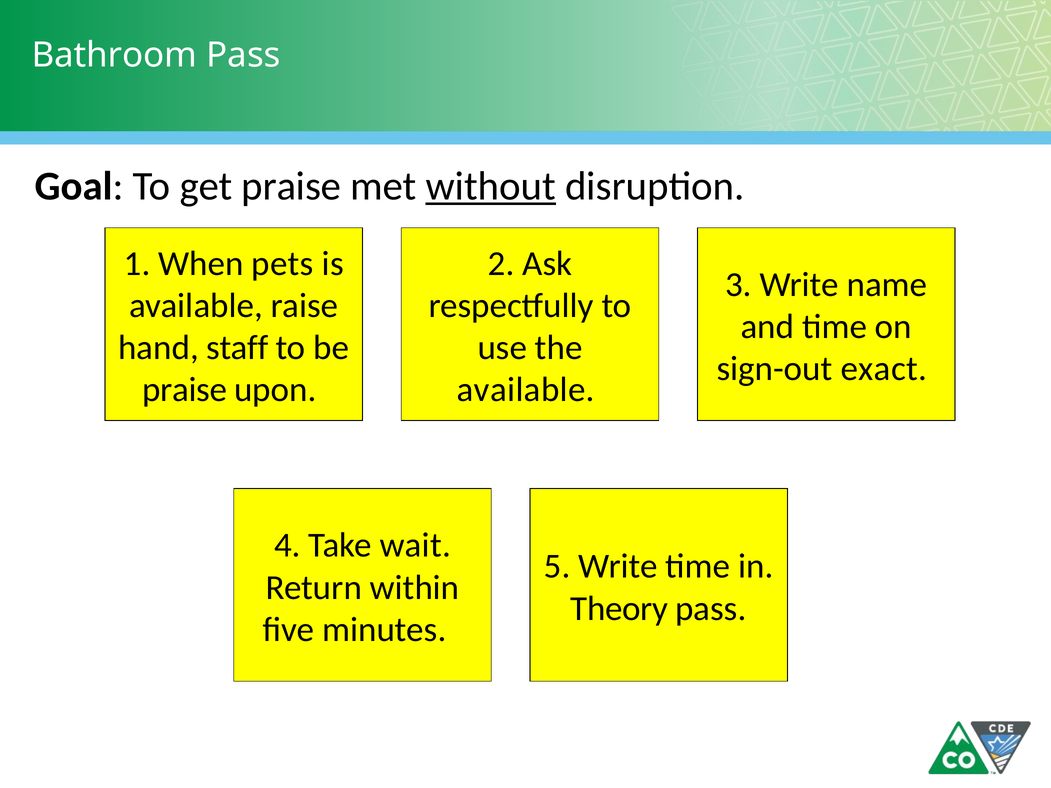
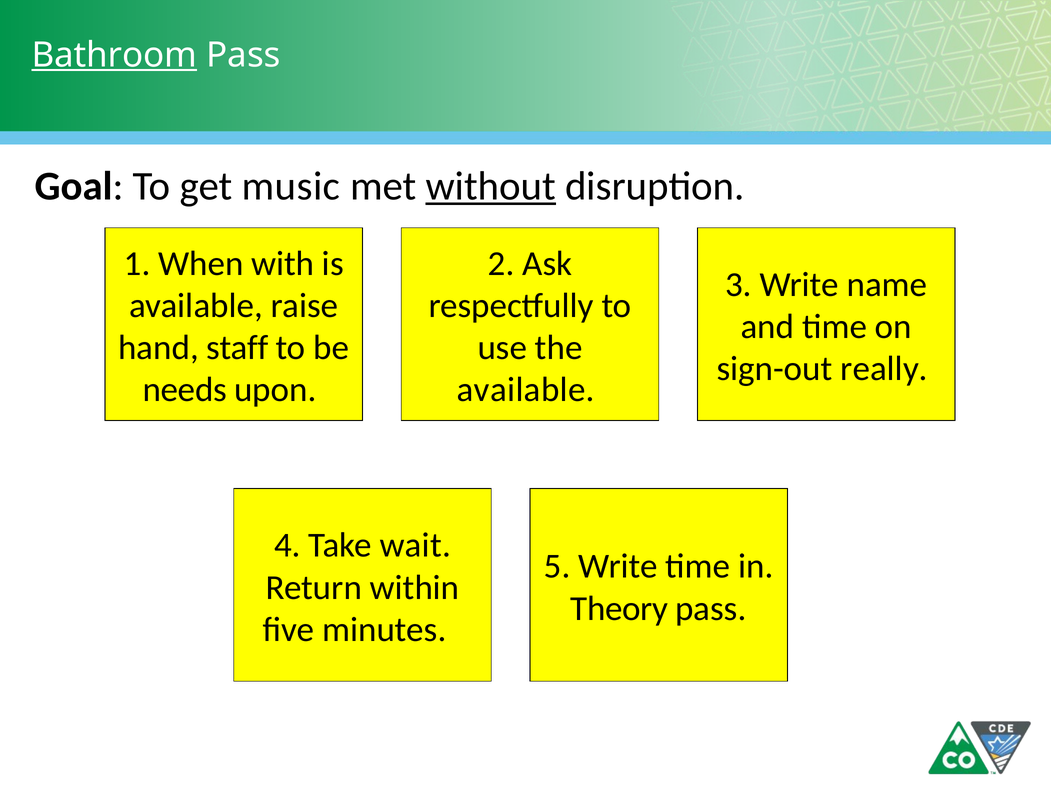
Bathroom underline: none -> present
get praise: praise -> music
pets: pets -> with
exact: exact -> really
praise at (185, 390): praise -> needs
